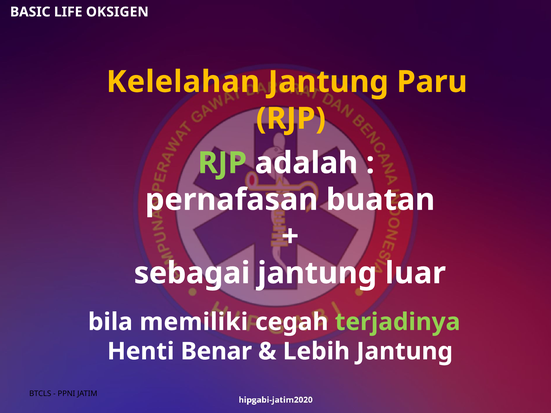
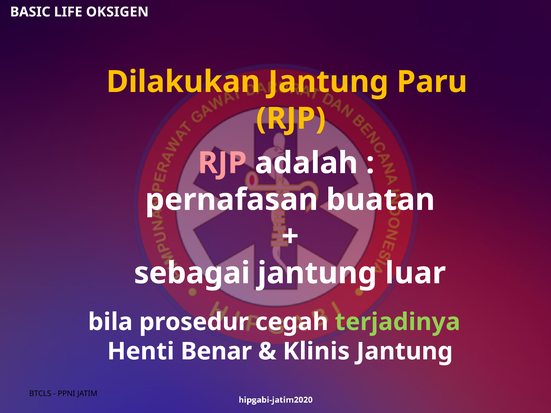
Kelelahan: Kelelahan -> Dilakukan
RJP at (222, 163) colour: light green -> pink
memiliki: memiliki -> prosedur
Lebih: Lebih -> Klinis
